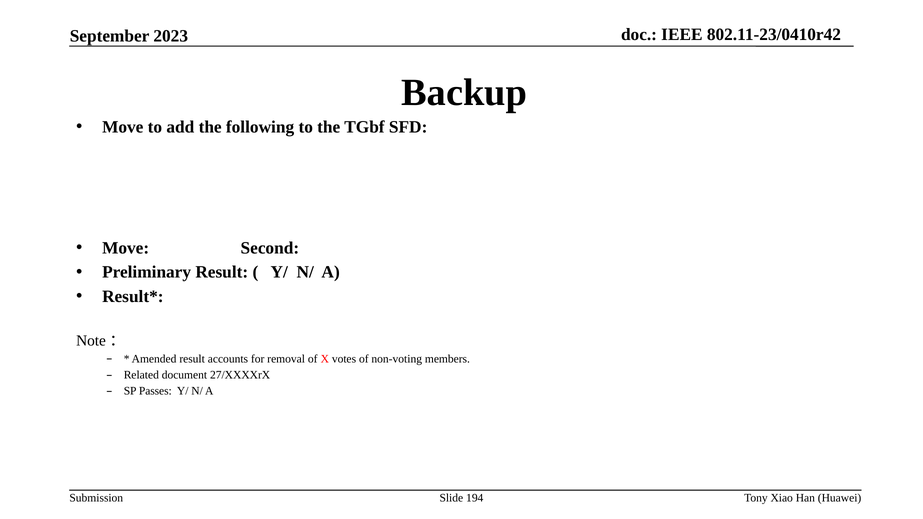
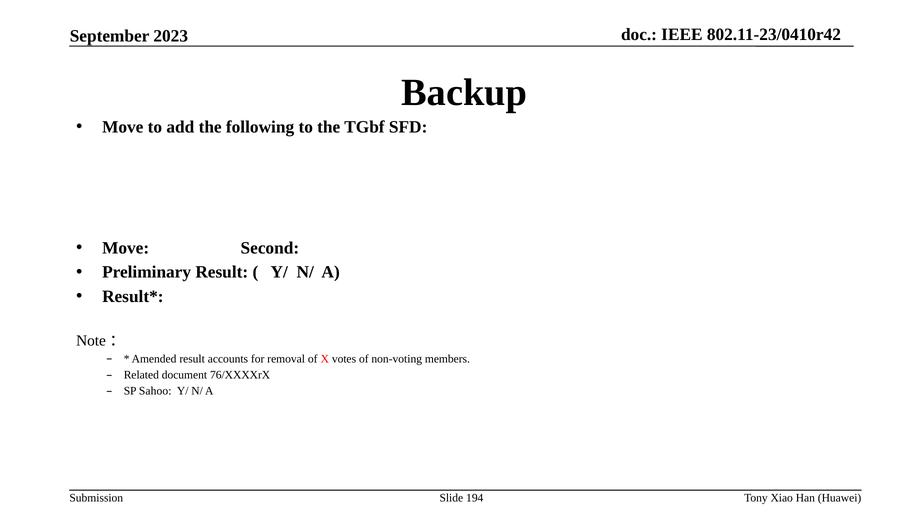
27/XXXXrX: 27/XXXXrX -> 76/XXXXrX
Passes: Passes -> Sahoo
